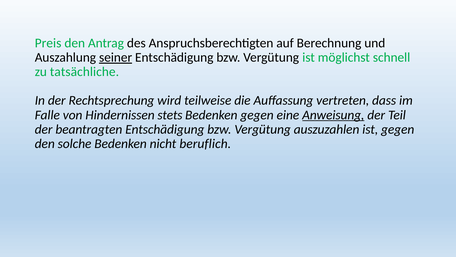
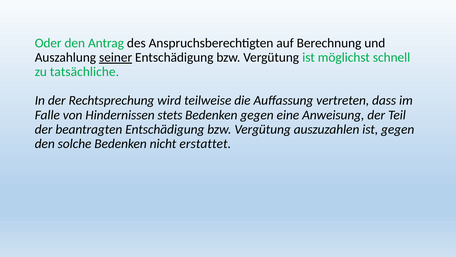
Preis: Preis -> Oder
Anweisung underline: present -> none
beruflich: beruflich -> erstattet
